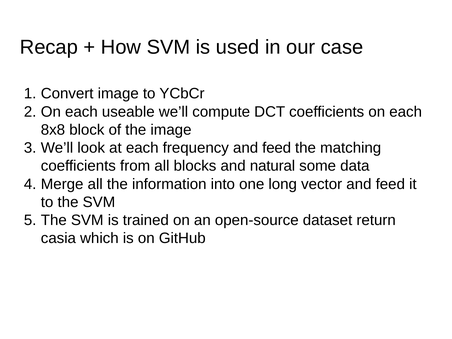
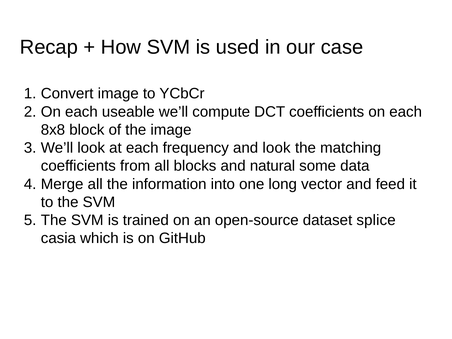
frequency and feed: feed -> look
return: return -> splice
